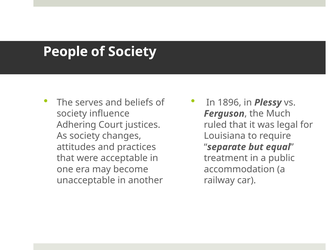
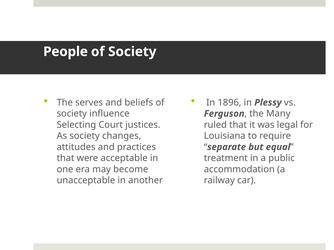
Much: Much -> Many
Adhering: Adhering -> Selecting
